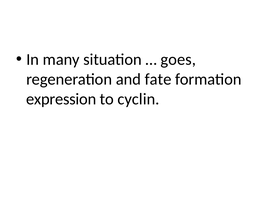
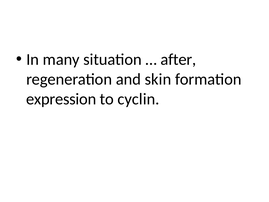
goes: goes -> after
fate: fate -> skin
